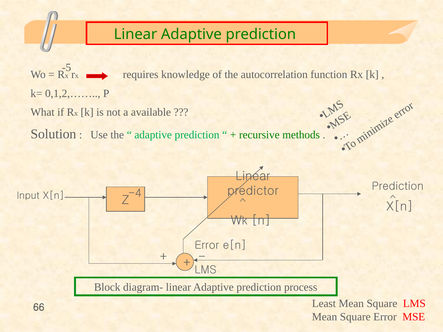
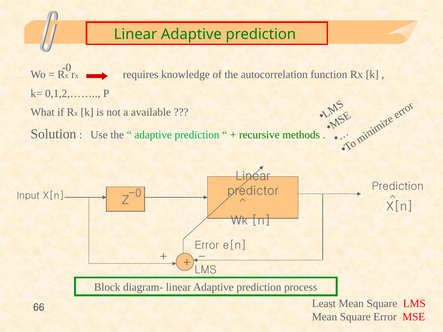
-5 at (67, 68): -5 -> -0
-4 at (135, 193): -4 -> -0
